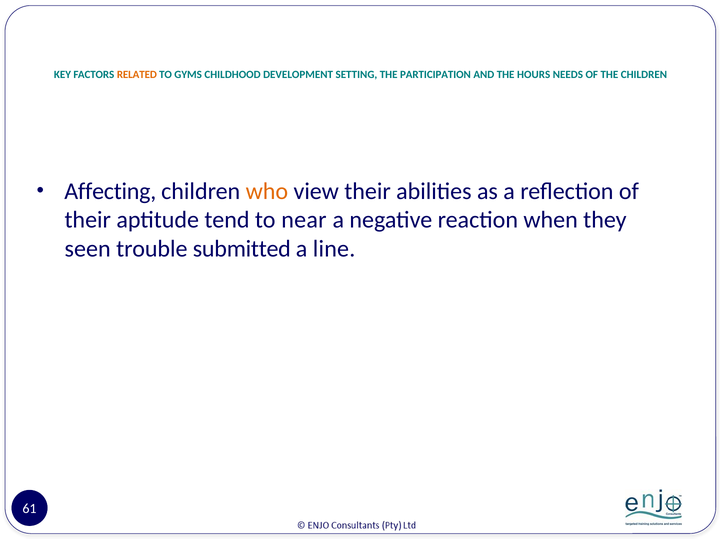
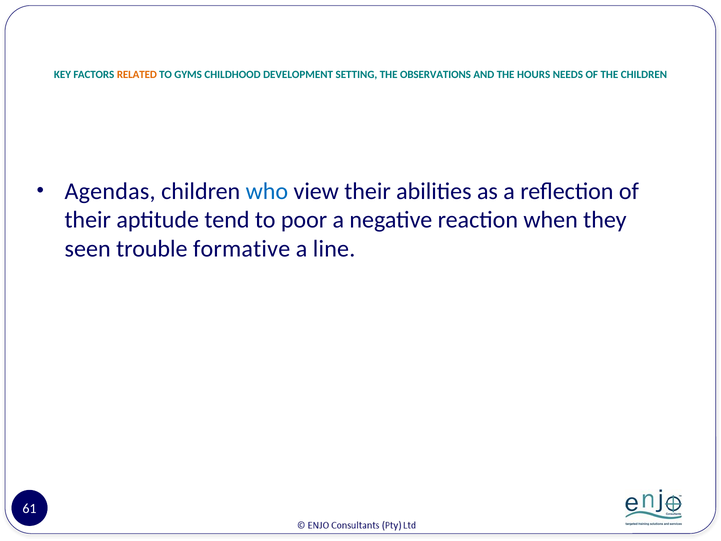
PARTICIPATION: PARTICIPATION -> OBSERVATIONS
Affecting: Affecting -> Agendas
who colour: orange -> blue
near: near -> poor
submitted: submitted -> formative
